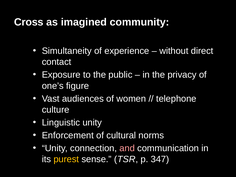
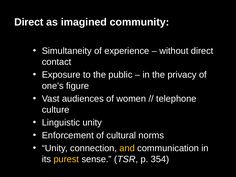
Cross at (29, 22): Cross -> Direct
and colour: pink -> yellow
347: 347 -> 354
